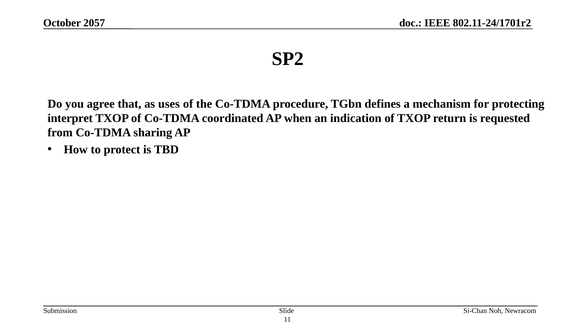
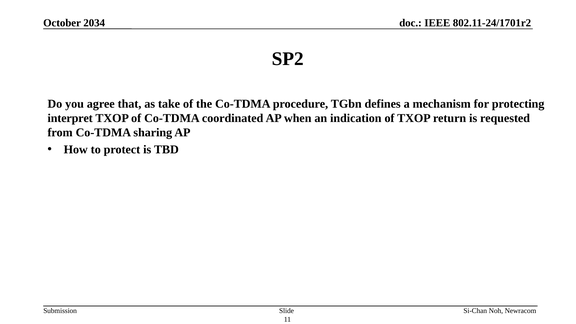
2057: 2057 -> 2034
uses: uses -> take
